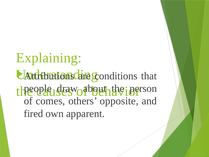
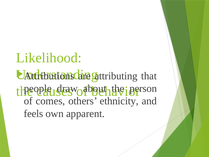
Explaining: Explaining -> Likelihood
conditions: conditions -> attributing
opposite: opposite -> ethnicity
fired: fired -> feels
